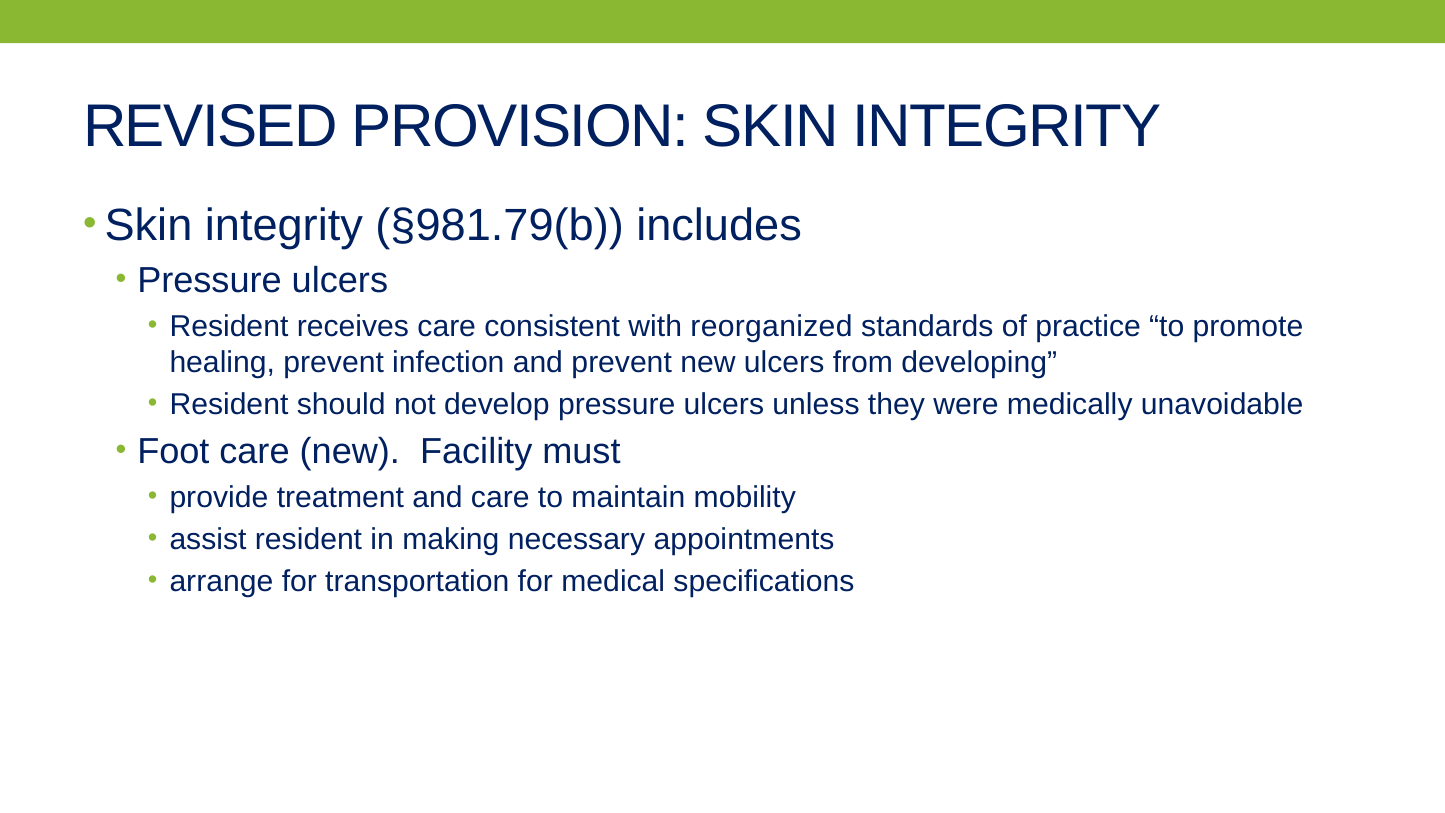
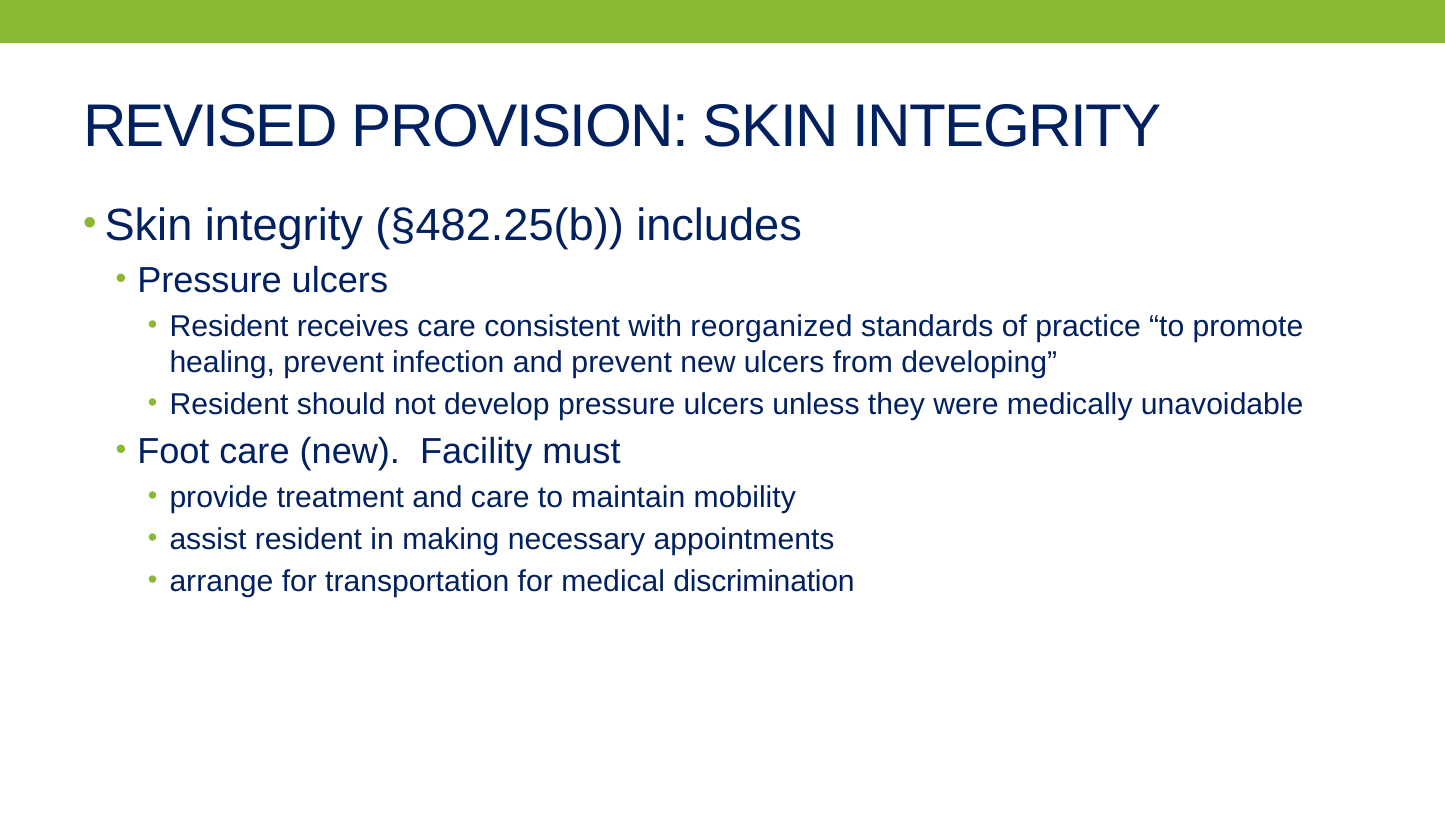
§981.79(b: §981.79(b -> §482.25(b
specifications: specifications -> discrimination
